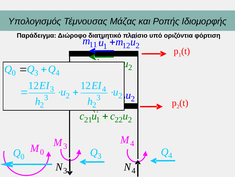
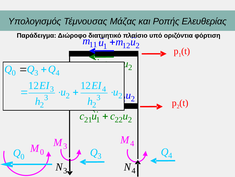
Ιδιομορφής: Ιδιομορφής -> Ελευθερίας
